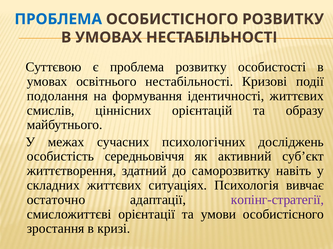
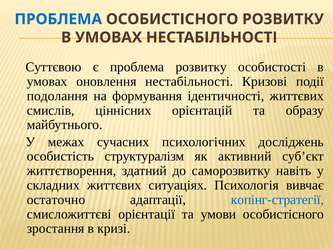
освітнього: освітнього -> оновлення
середньовіччя: середньовіччя -> структуралізм
копінг-стратегії colour: purple -> blue
